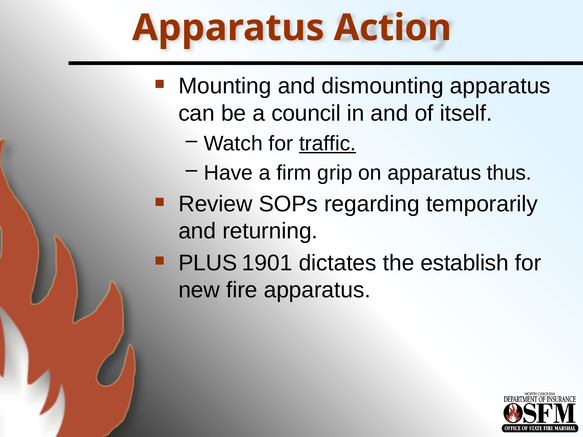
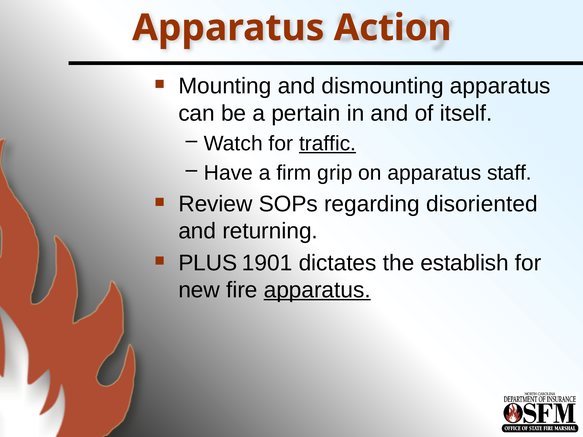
council: council -> pertain
thus: thus -> staff
temporarily: temporarily -> disoriented
apparatus at (317, 290) underline: none -> present
